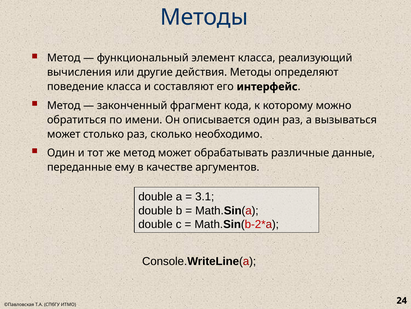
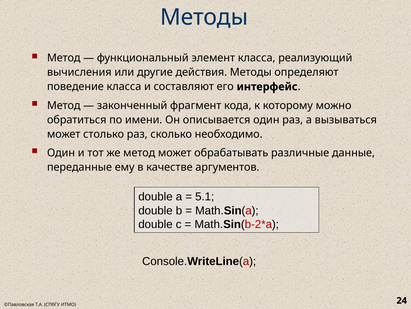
3.1: 3.1 -> 5.1
